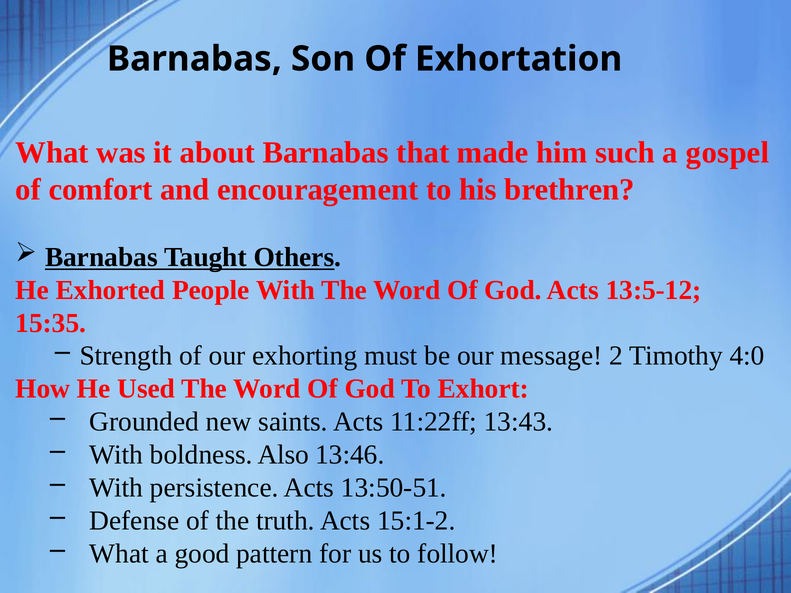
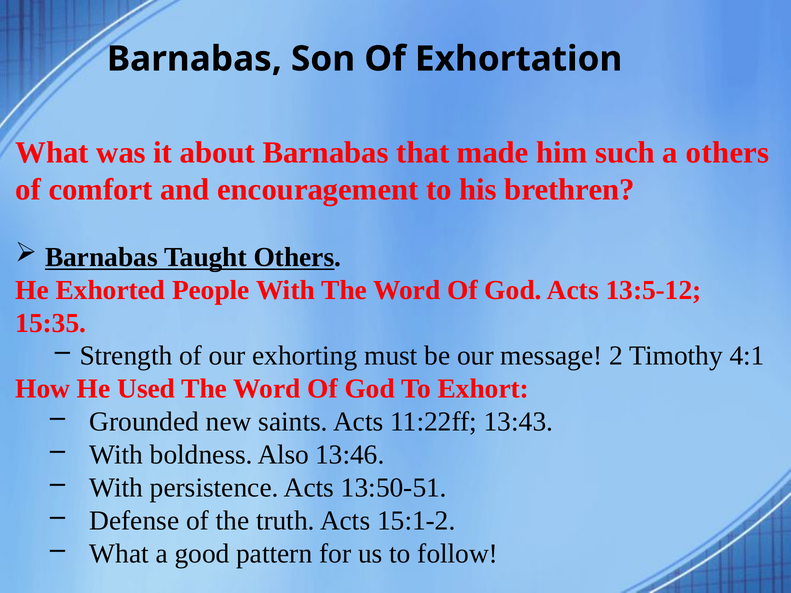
a gospel: gospel -> others
4:0: 4:0 -> 4:1
